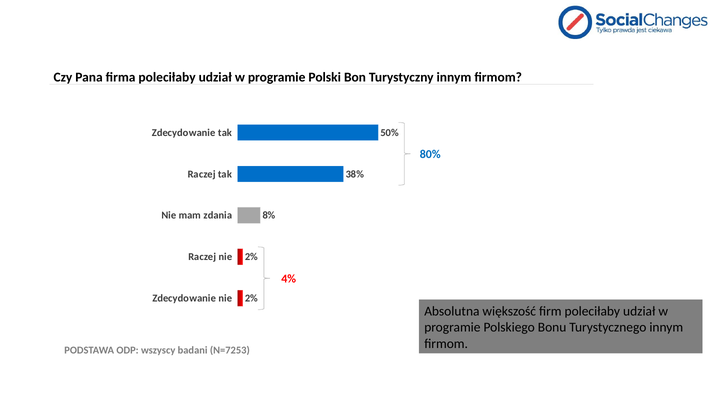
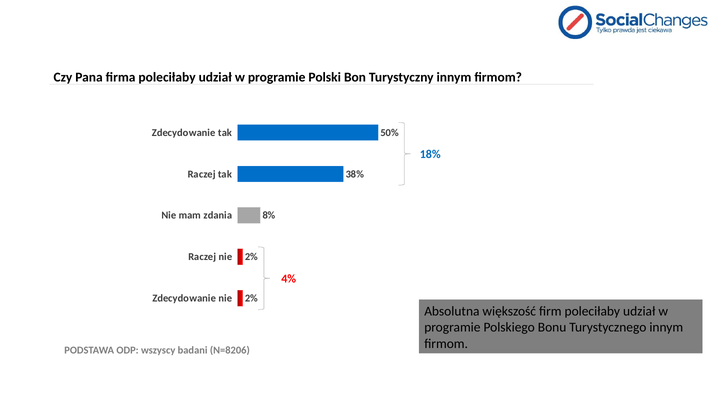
80%: 80% -> 18%
N=7253: N=7253 -> N=8206
